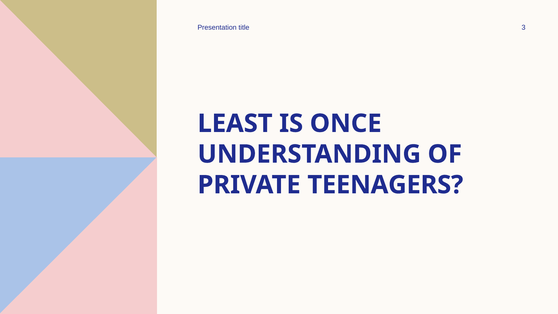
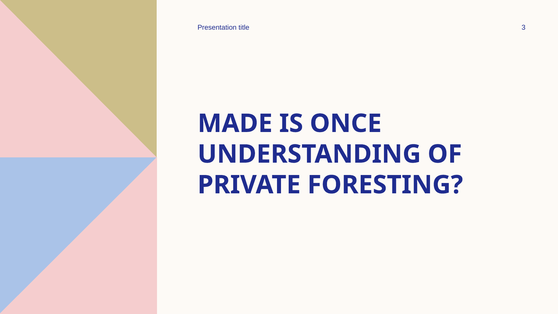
LEAST: LEAST -> MADE
TEENAGERS: TEENAGERS -> FORESTING
